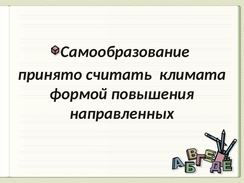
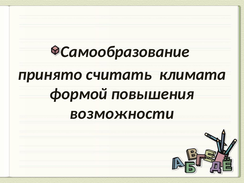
направленных: направленных -> возможности
